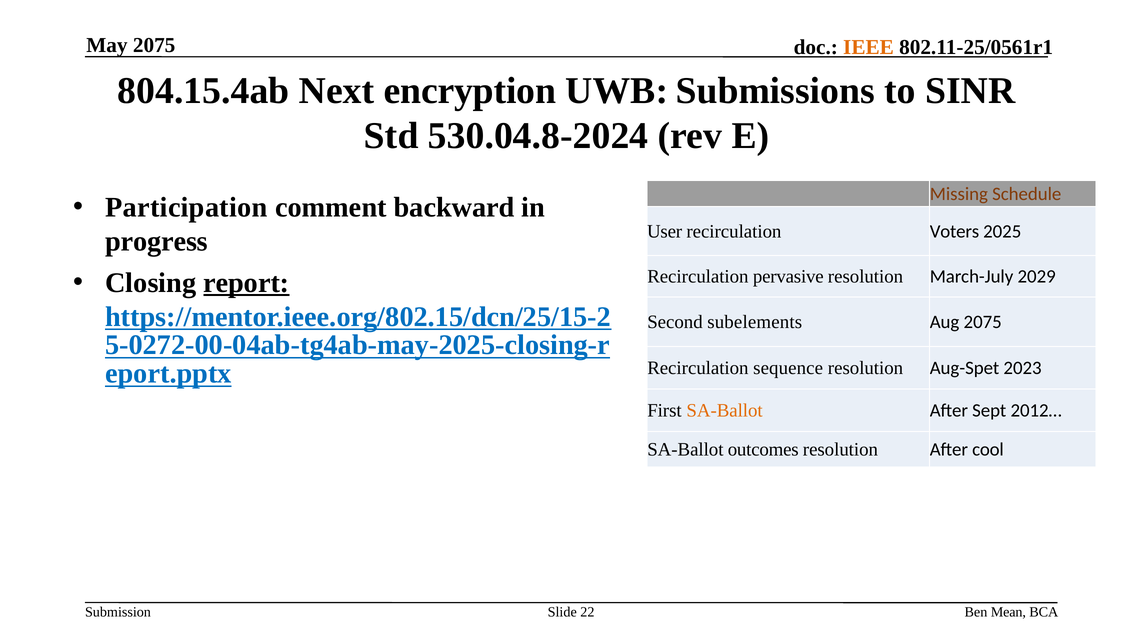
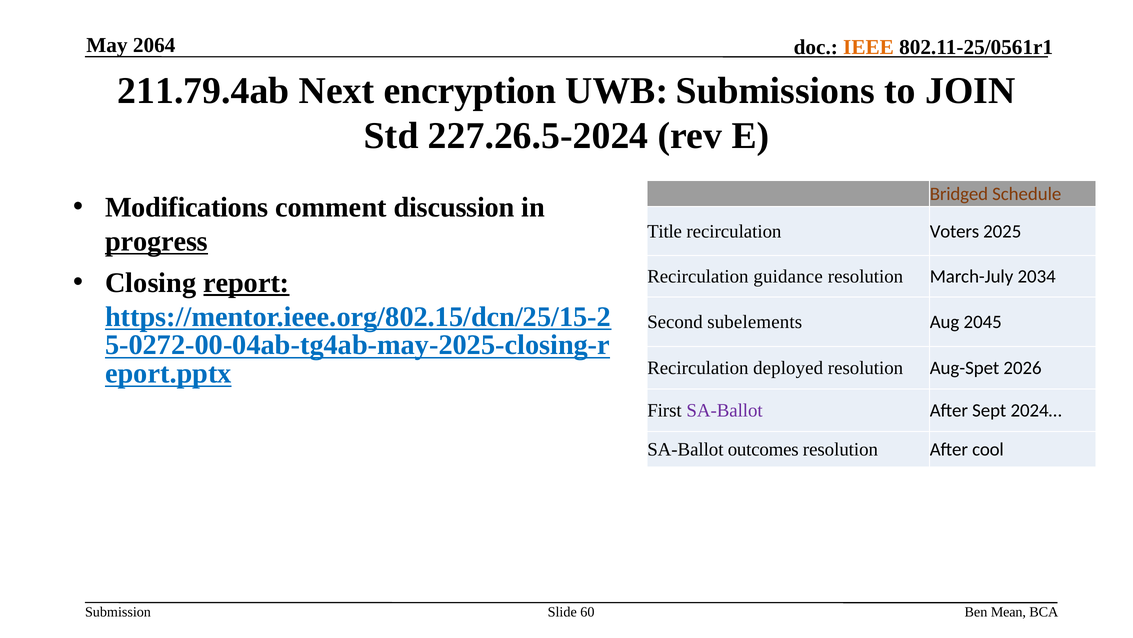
May 2075: 2075 -> 2064
804.15.4ab: 804.15.4ab -> 211.79.4ab
SINR: SINR -> JOIN
530.04.8-2024: 530.04.8-2024 -> 227.26.5-2024
Missing: Missing -> Bridged
Participation: Participation -> Modifications
backward: backward -> discussion
User: User -> Title
progress underline: none -> present
pervasive: pervasive -> guidance
2029: 2029 -> 2034
Aug 2075: 2075 -> 2045
sequence: sequence -> deployed
2023: 2023 -> 2026
SA-Ballot at (725, 410) colour: orange -> purple
2012…: 2012… -> 2024…
22: 22 -> 60
